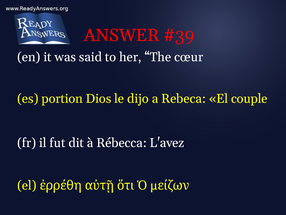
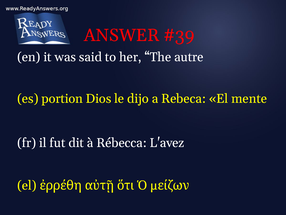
cœur: cœur -> autre
couple: couple -> mente
